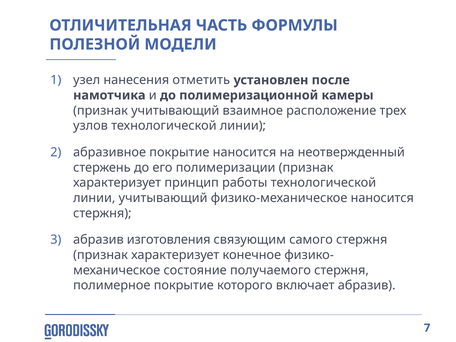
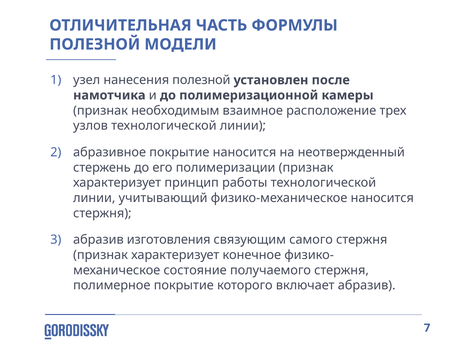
нанесения отметить: отметить -> полезной
признак учитывающий: учитывающий -> необходимым
